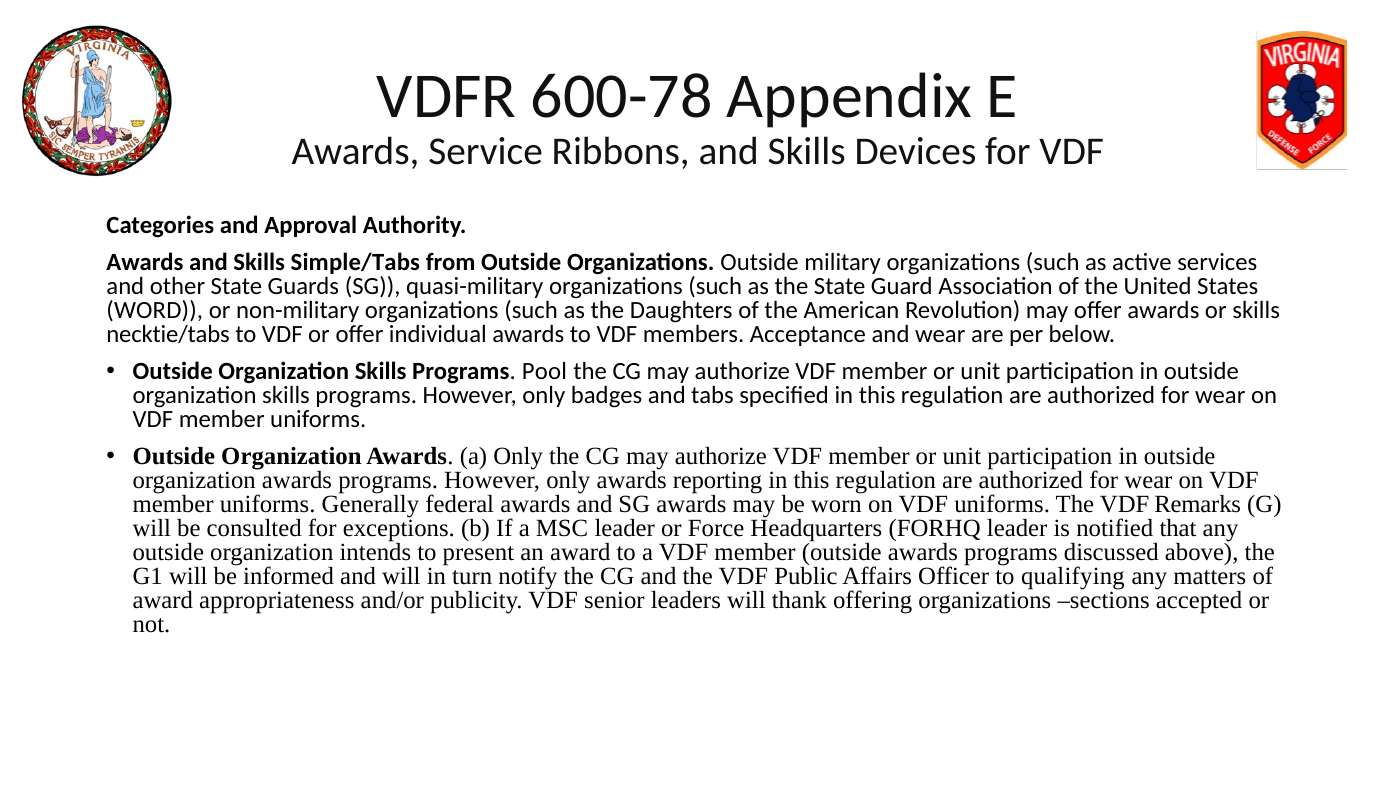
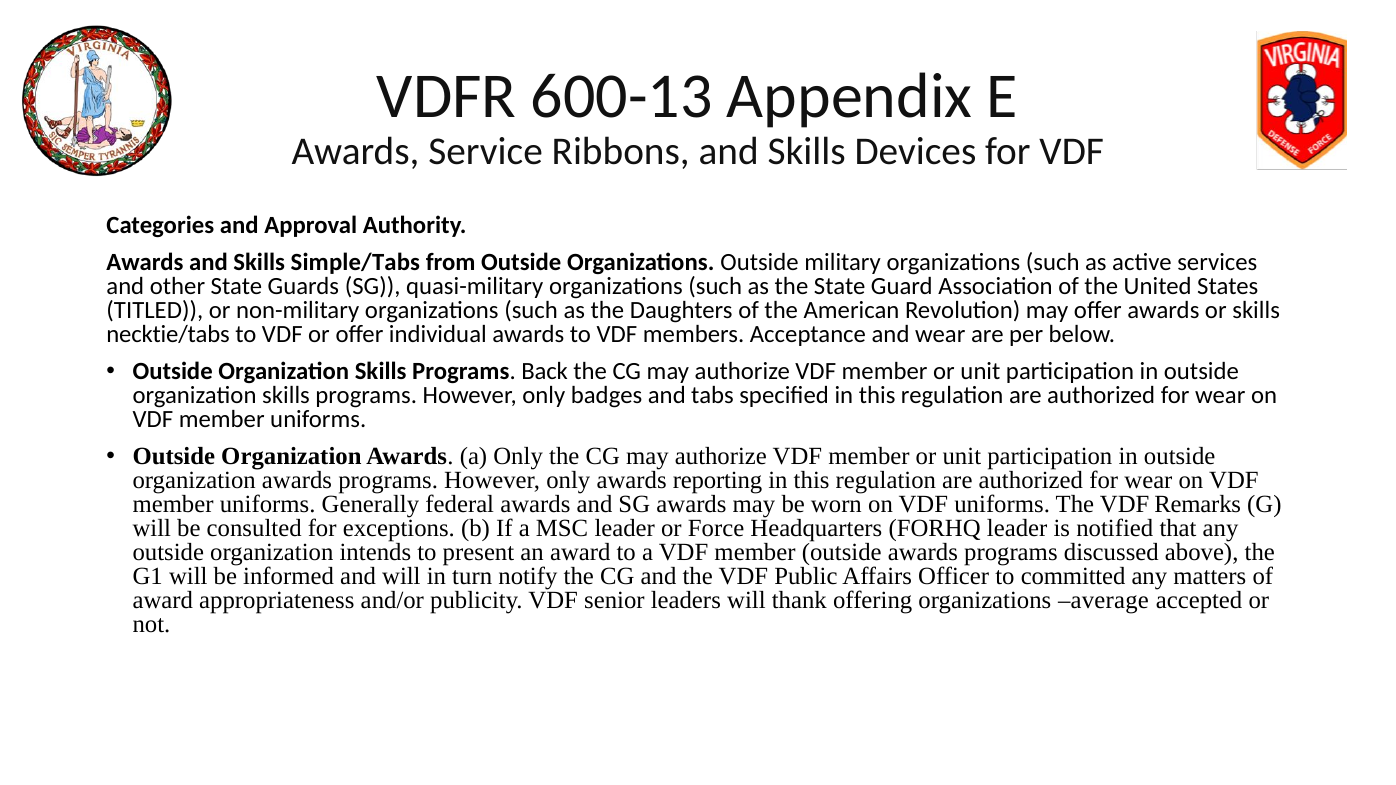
600-78: 600-78 -> 600-13
WORD: WORD -> TITLED
Pool: Pool -> Back
qualifying: qualifying -> committed
sections: sections -> average
